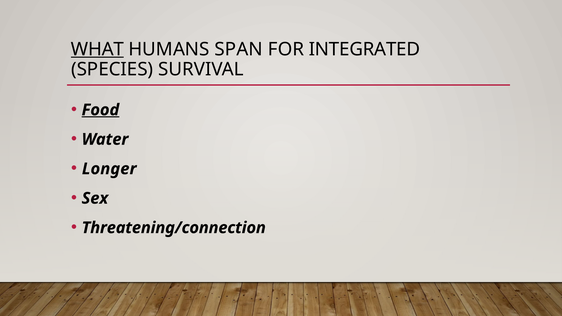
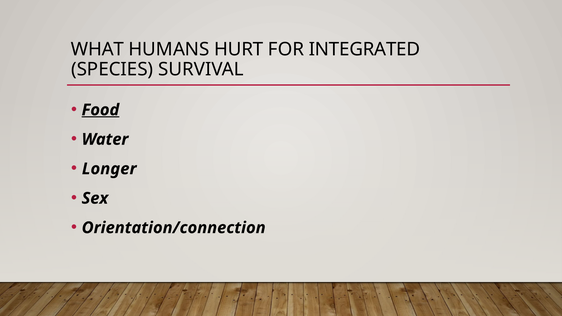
WHAT underline: present -> none
SPAN: SPAN -> HURT
Threatening/connection: Threatening/connection -> Orientation/connection
